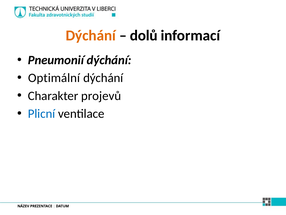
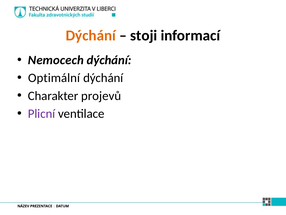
dolů: dolů -> stoji
Pneumonií: Pneumonií -> Nemocech
Plicní colour: blue -> purple
